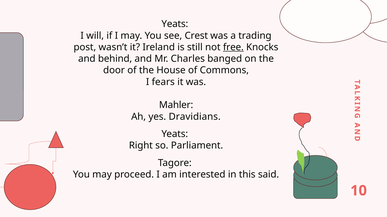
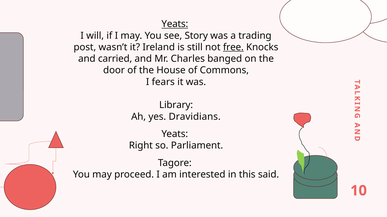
Yeats at (175, 24) underline: none -> present
Crest: Crest -> Story
behind: behind -> carried
Mahler: Mahler -> Library
